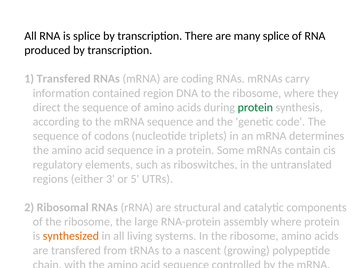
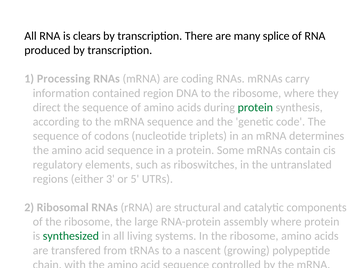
is splice: splice -> clears
1 Transfered: Transfered -> Processing
synthesized colour: orange -> green
